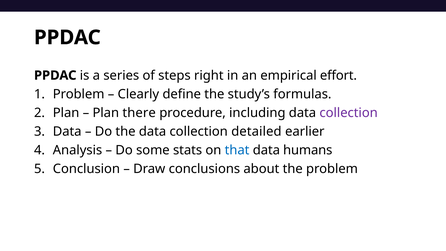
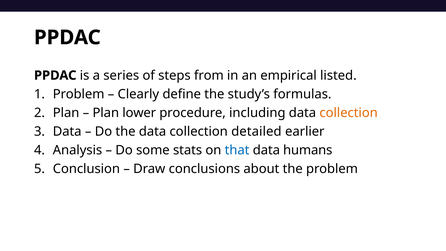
right: right -> from
effort: effort -> listed
there: there -> lower
collection at (349, 113) colour: purple -> orange
